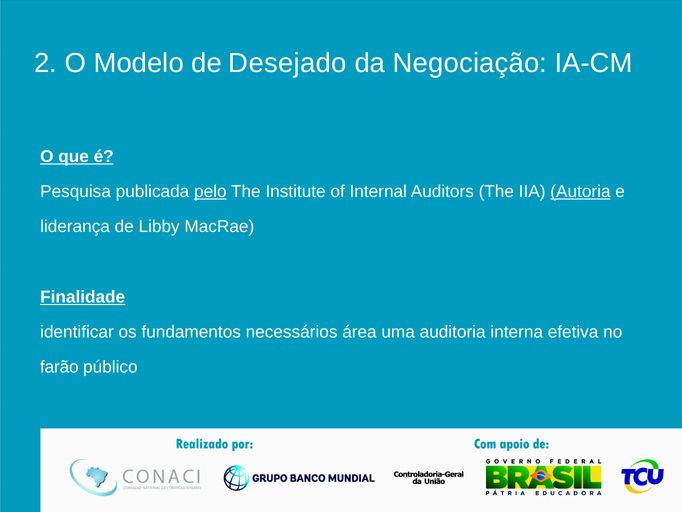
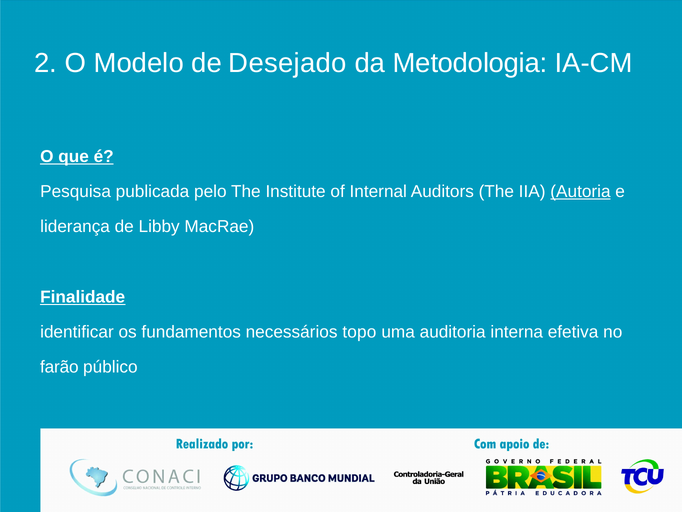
Negociação: Negociação -> Metodologia
pelo underline: present -> none
área: área -> topo
